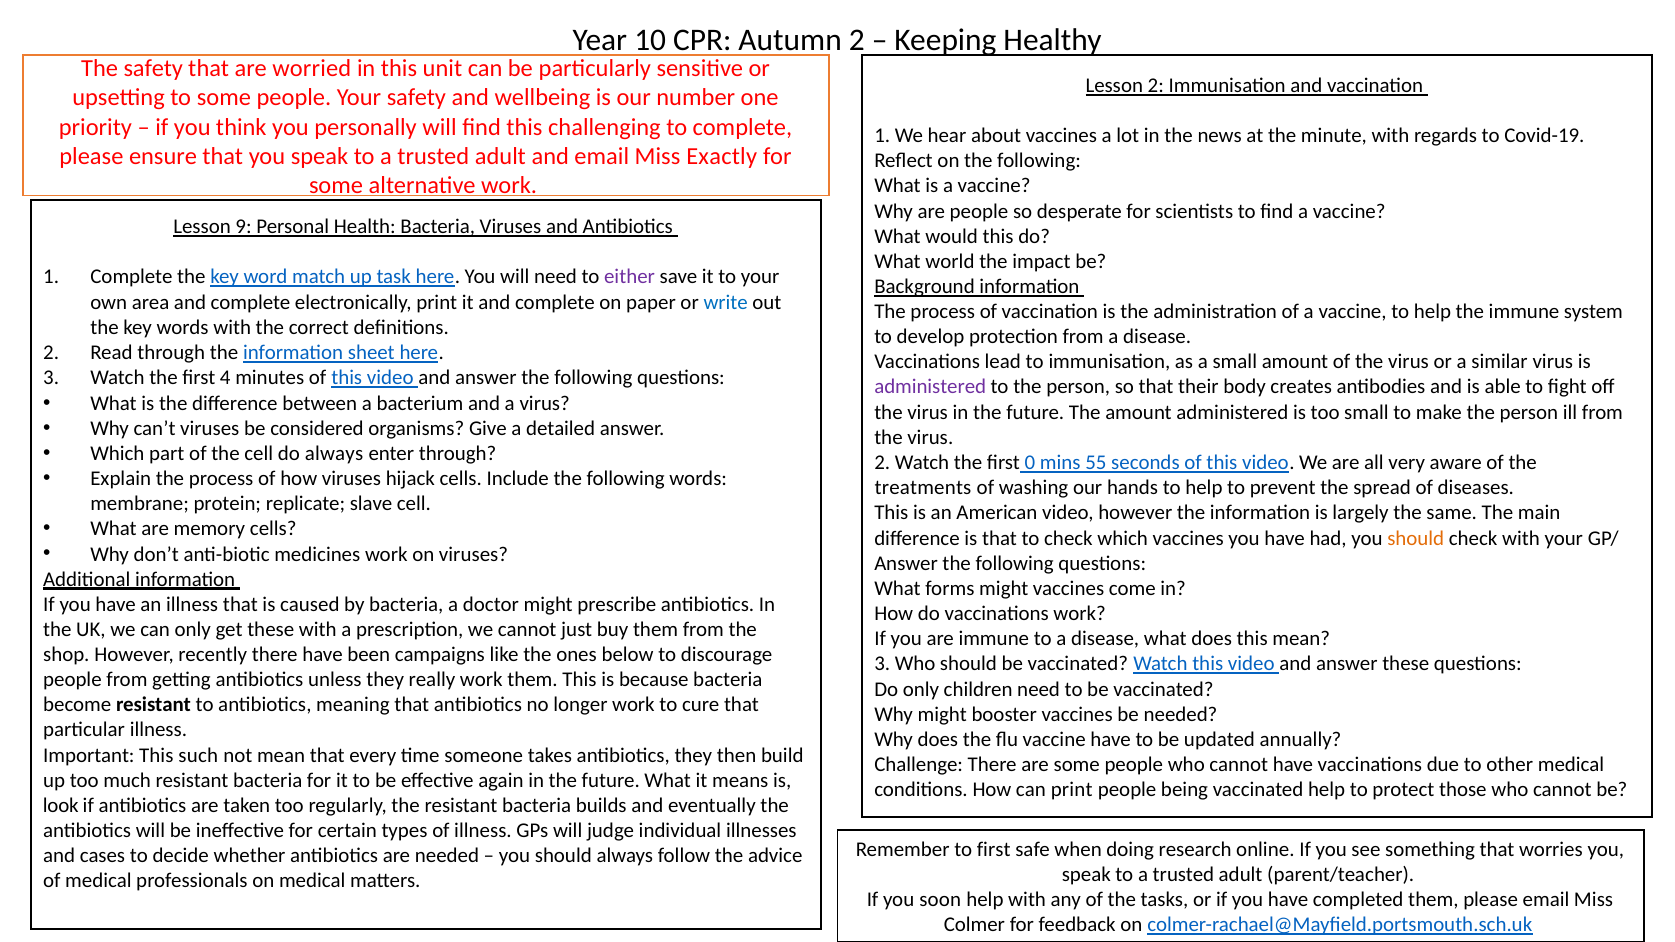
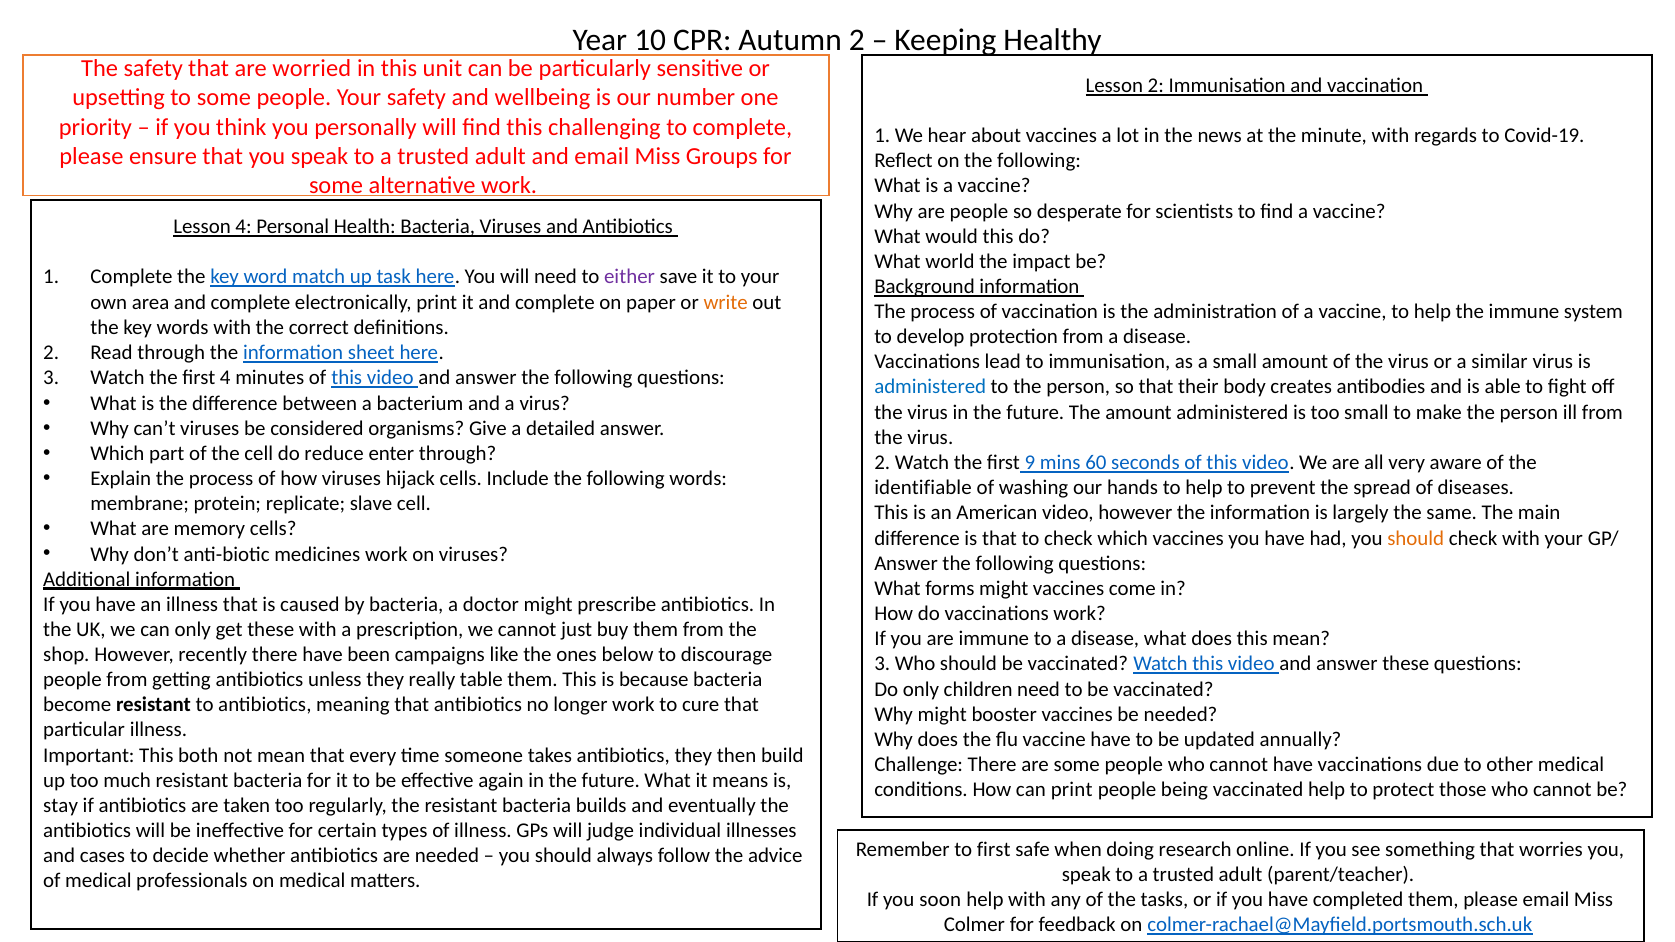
Exactly: Exactly -> Groups
Lesson 9: 9 -> 4
write colour: blue -> orange
administered at (930, 387) colour: purple -> blue
do always: always -> reduce
0: 0 -> 9
55: 55 -> 60
treatments: treatments -> identifiable
really work: work -> table
such: such -> both
look: look -> stay
